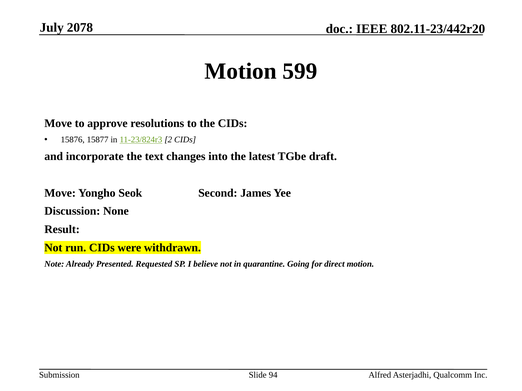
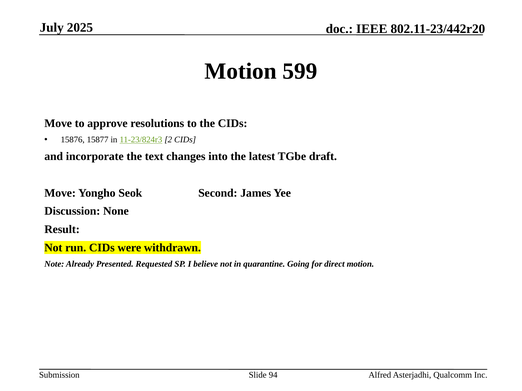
2078: 2078 -> 2025
